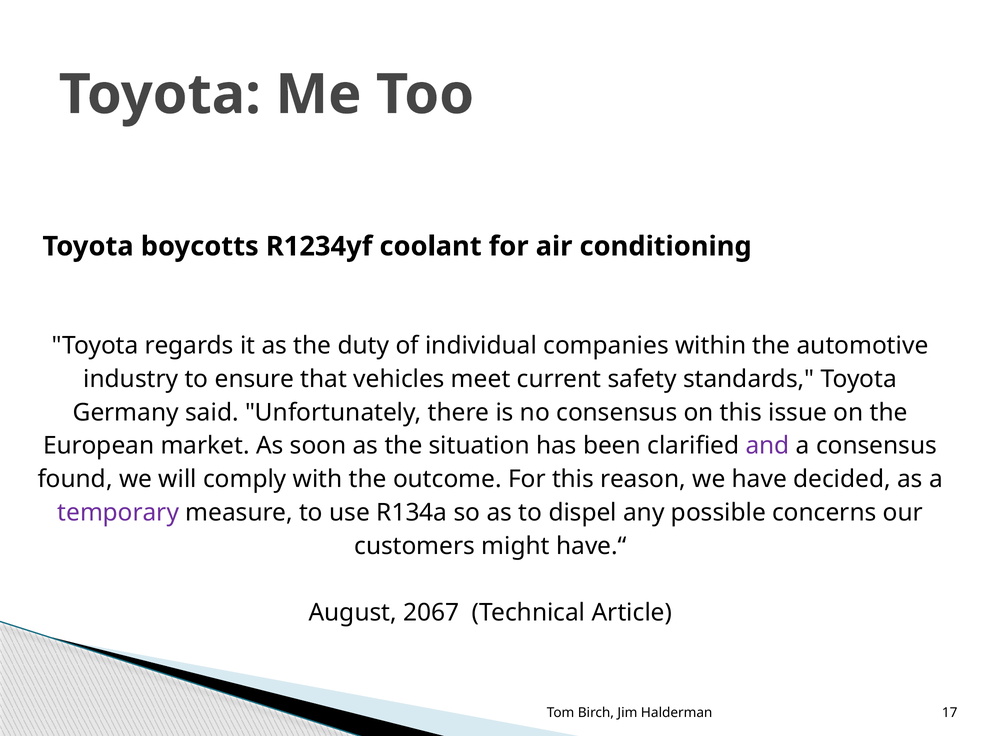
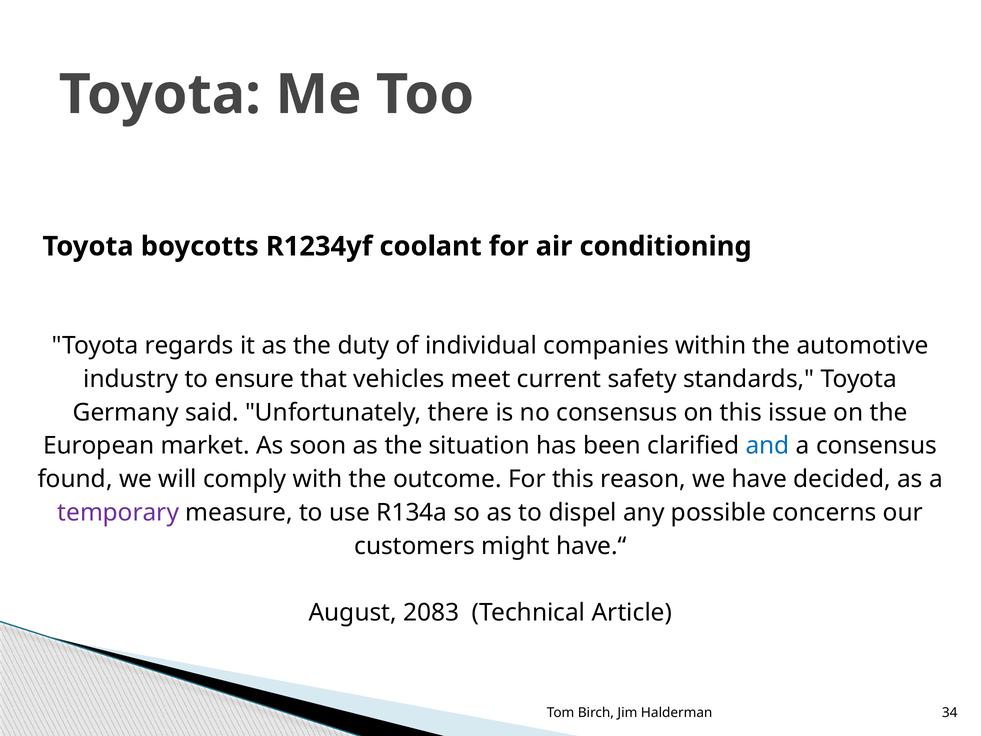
and colour: purple -> blue
2067: 2067 -> 2083
17: 17 -> 34
